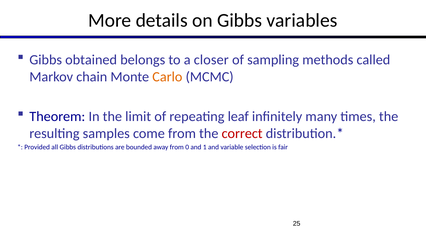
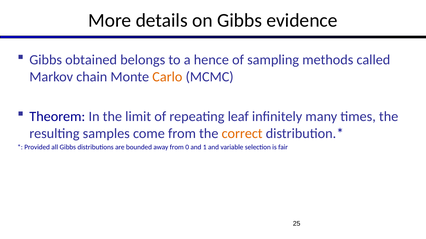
variables: variables -> evidence
closer: closer -> hence
correct colour: red -> orange
